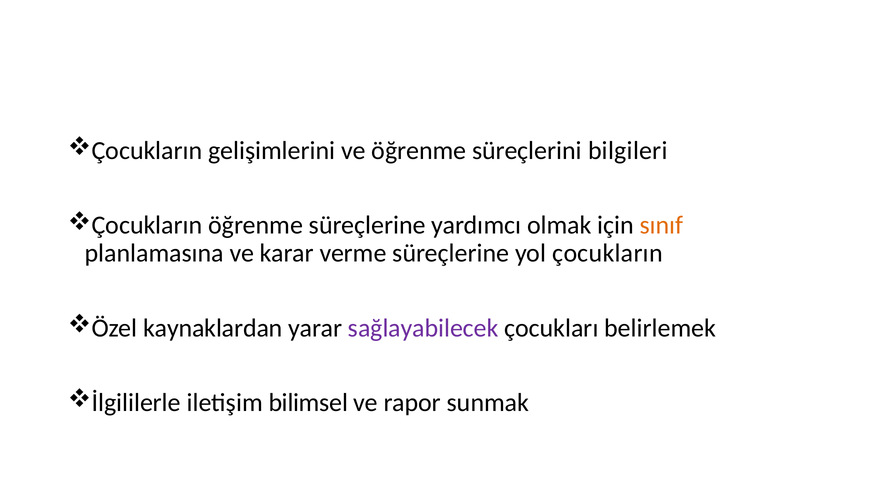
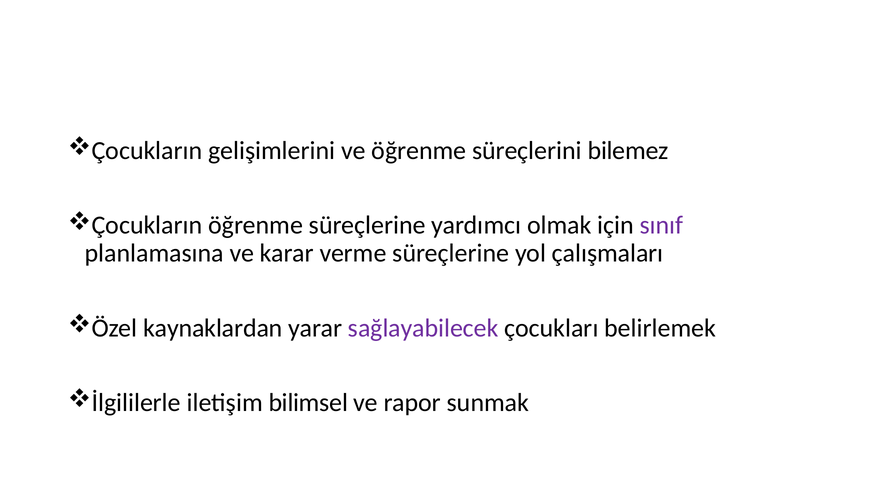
bilgileri: bilgileri -> bilemez
sınıf colour: orange -> purple
yol çocukların: çocukların -> çalışmaları
